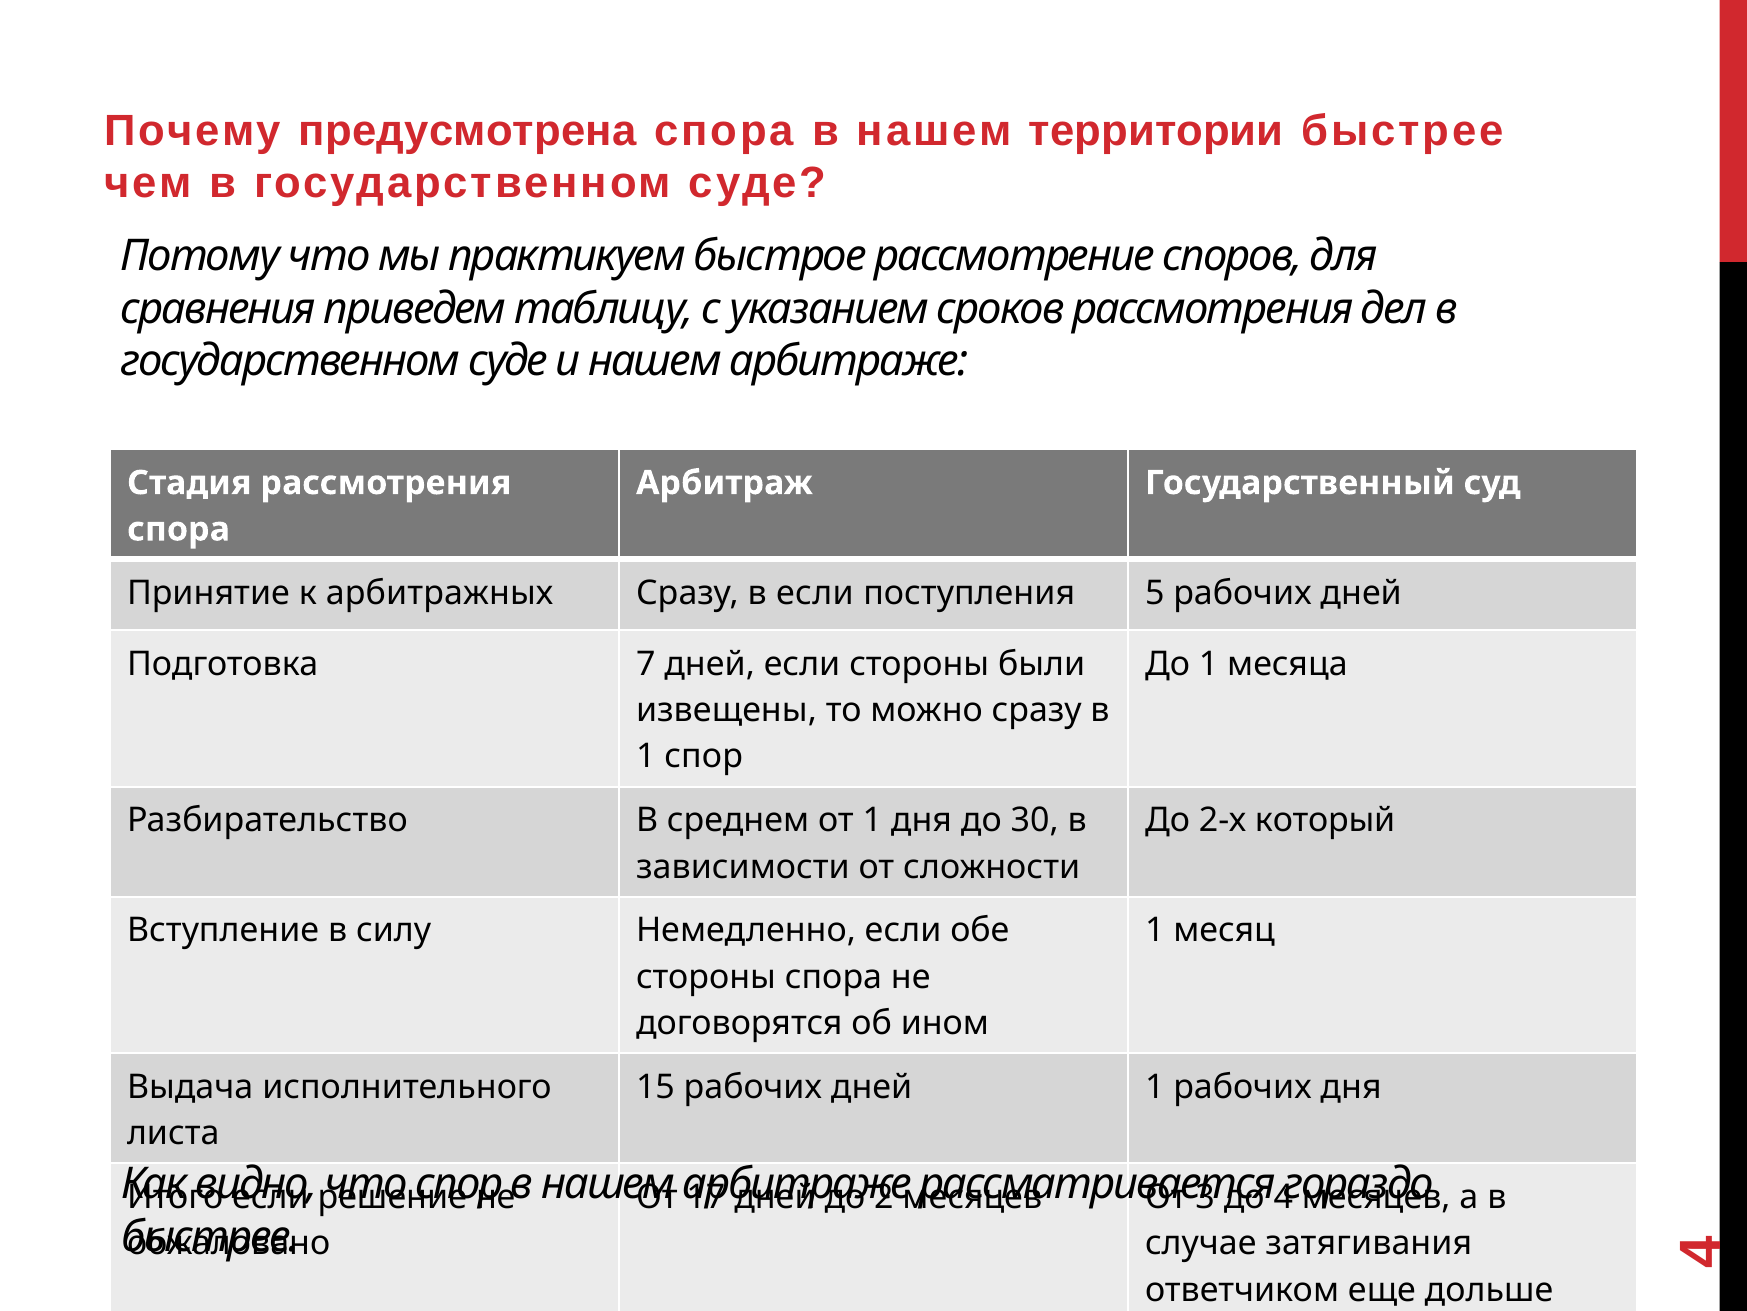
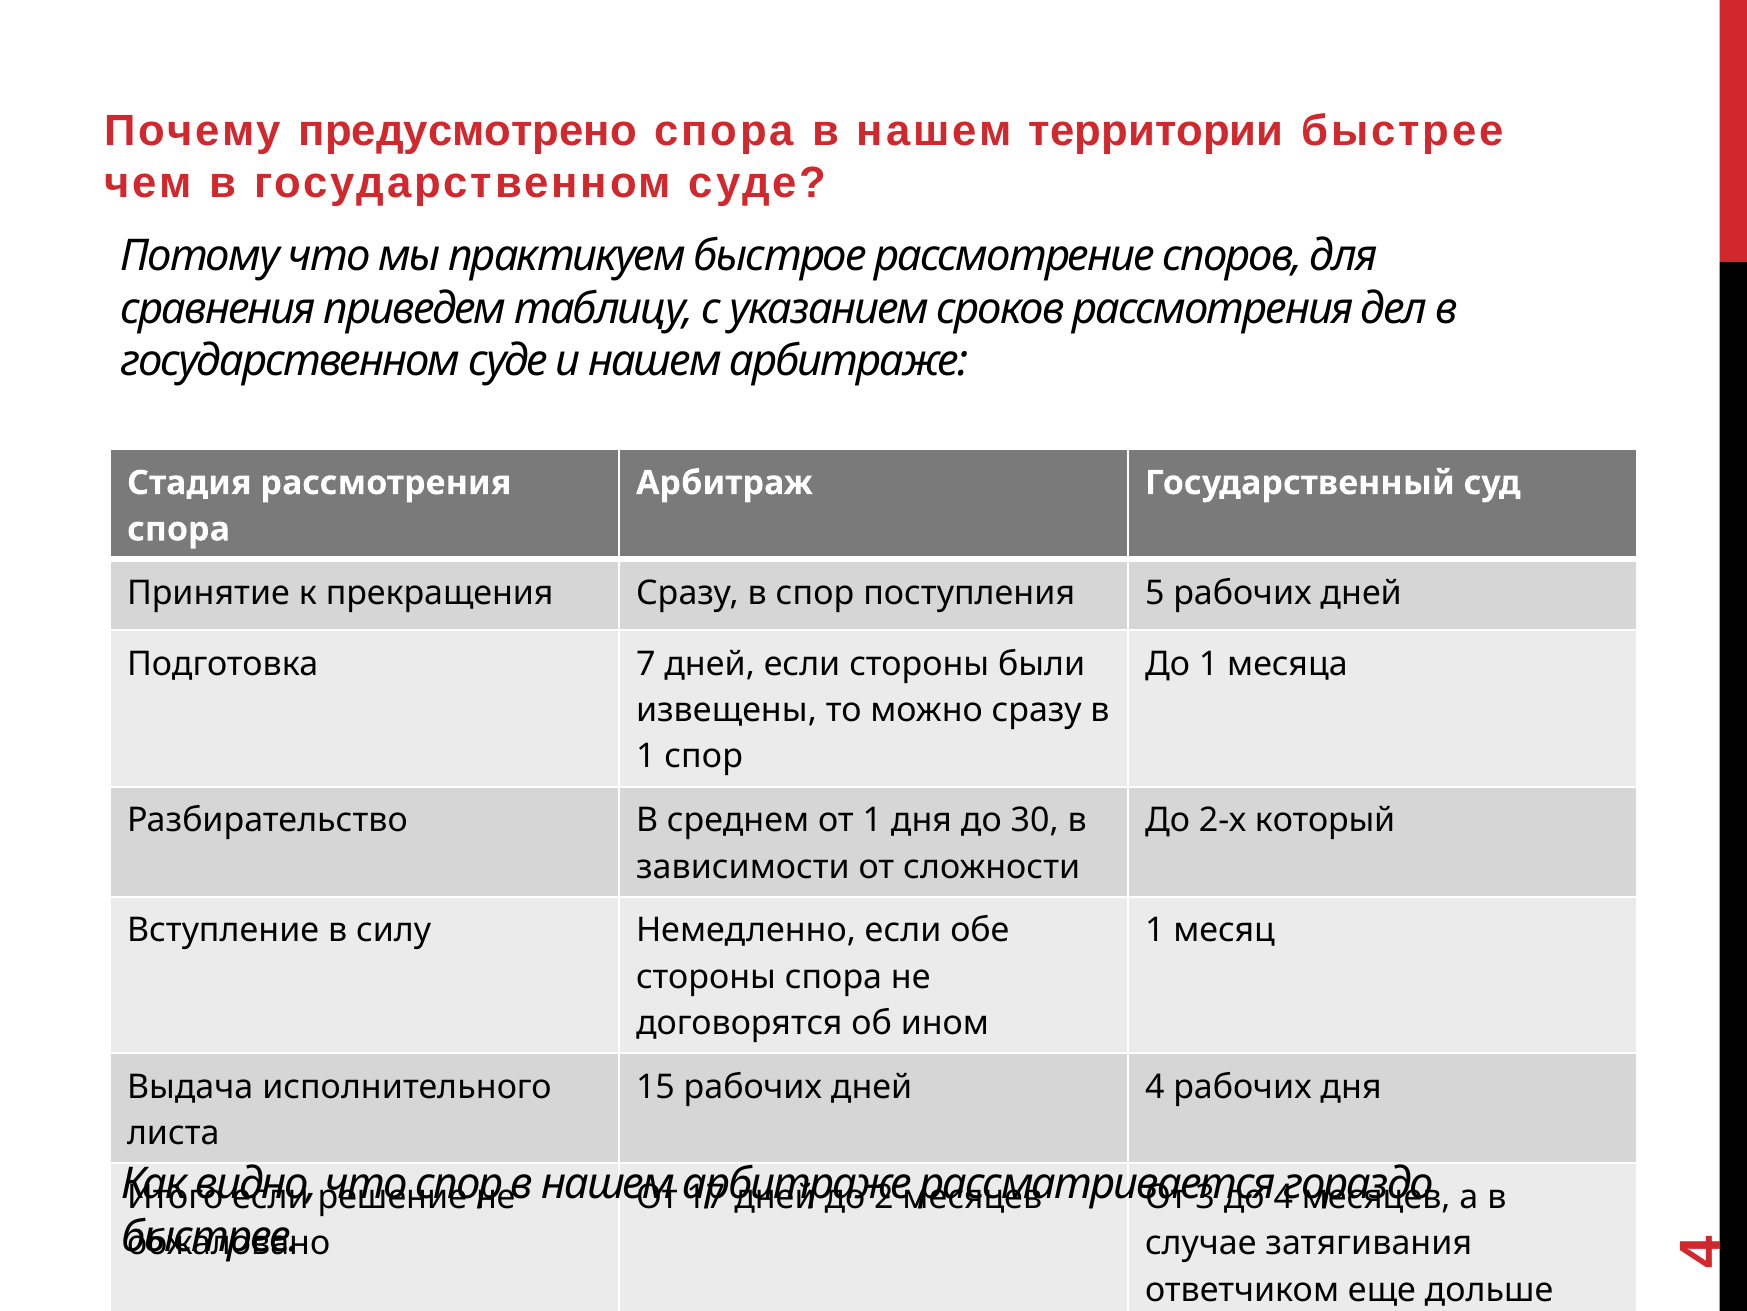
предусмотрена: предусмотрена -> предусмотрено
арбитражных: арбитражных -> прекращения
в если: если -> спор
дней 1: 1 -> 4
